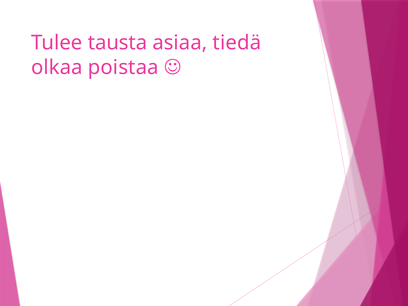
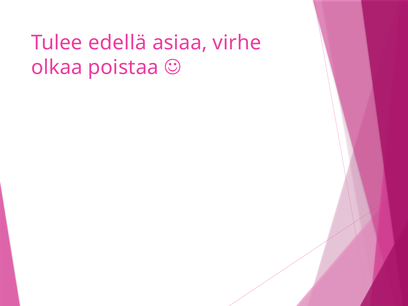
tausta: tausta -> edellä
tiedä: tiedä -> virhe
